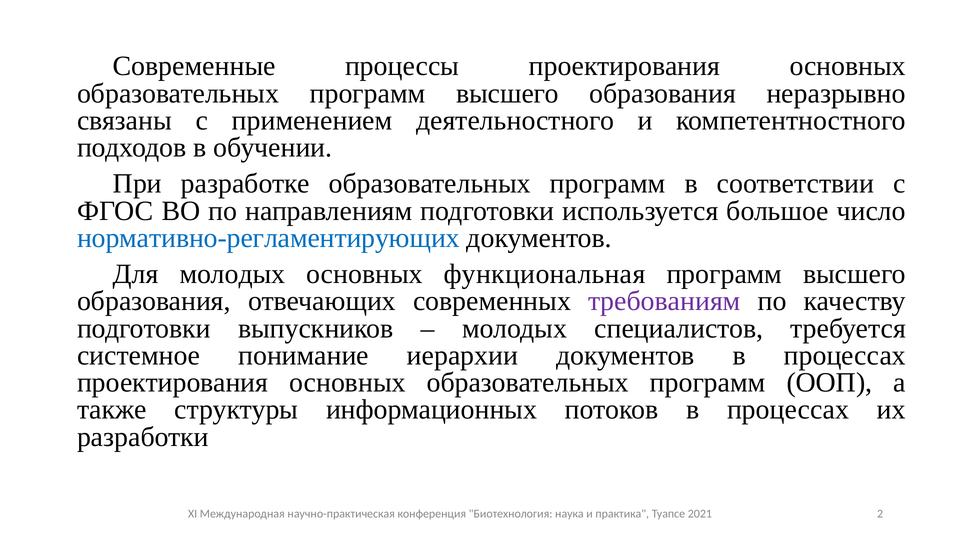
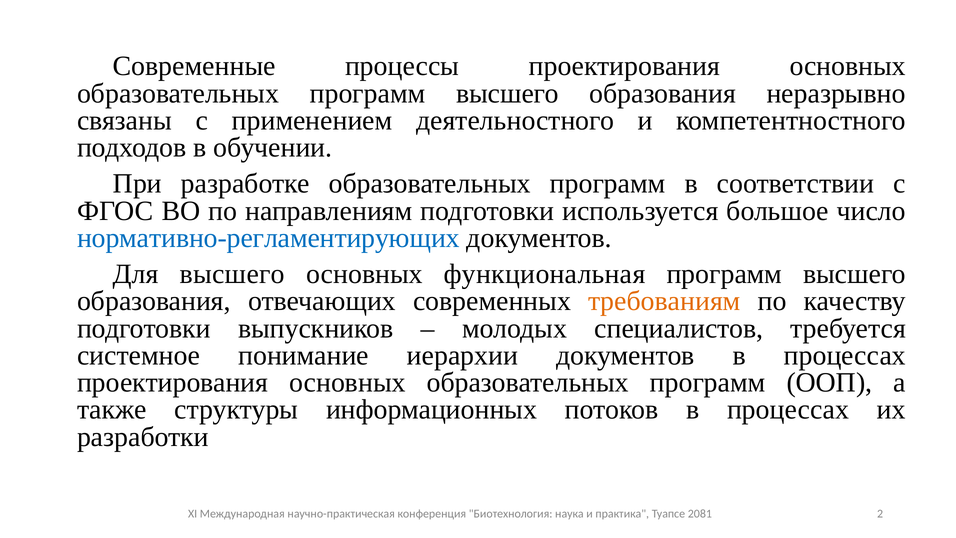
Для молодых: молодых -> высшего
требованиям colour: purple -> orange
2021: 2021 -> 2081
